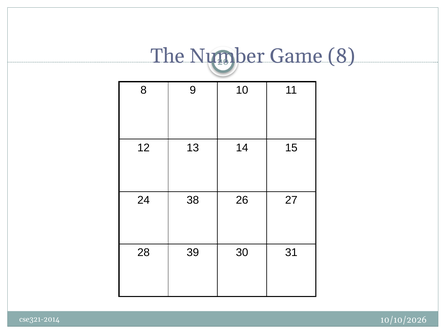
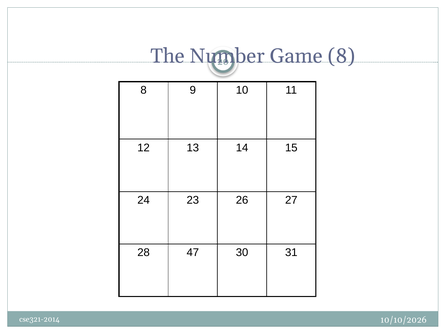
38: 38 -> 23
39: 39 -> 47
